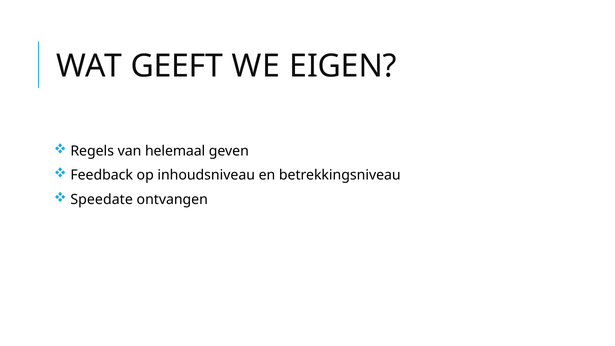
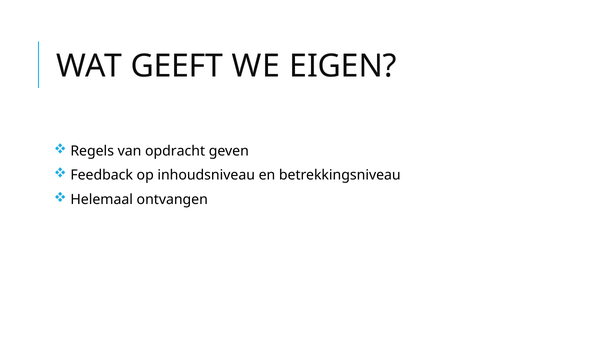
helemaal: helemaal -> opdracht
Speedate: Speedate -> Helemaal
